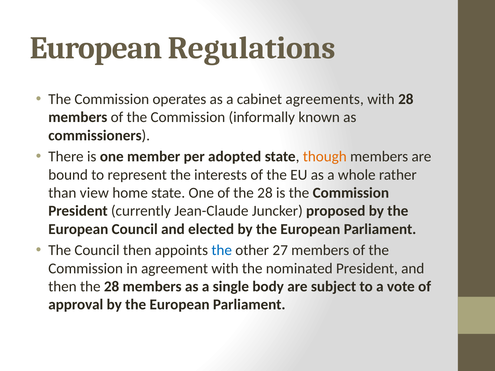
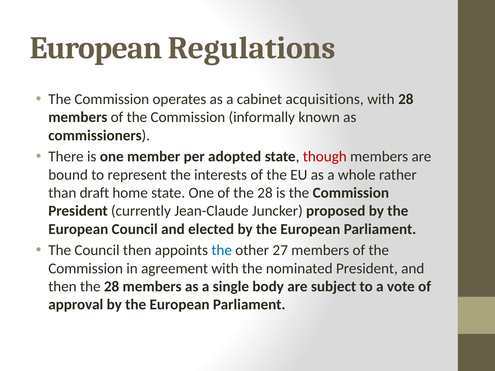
agreements: agreements -> acquisitions
though colour: orange -> red
view: view -> draft
